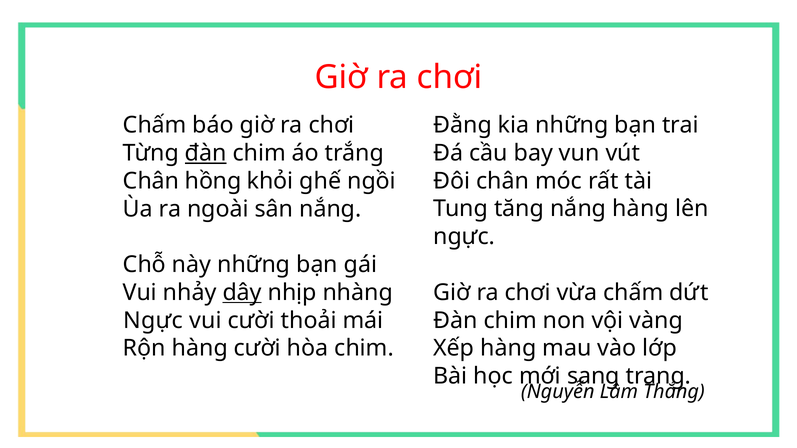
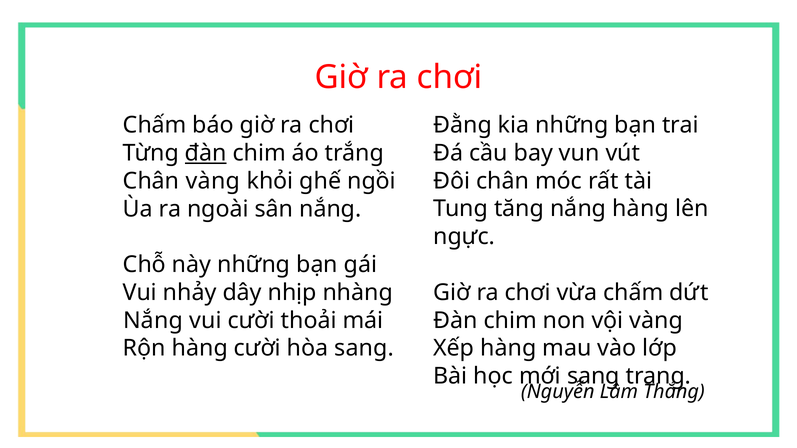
Chân hồng: hồng -> vàng
dây underline: present -> none
Ngực at (153, 321): Ngực -> Nắng
hòa chim: chim -> sang
